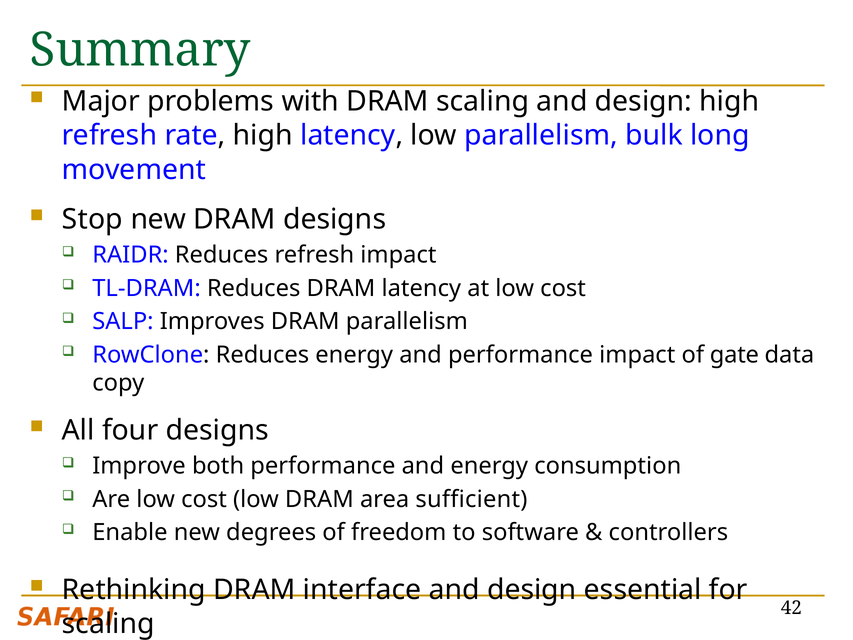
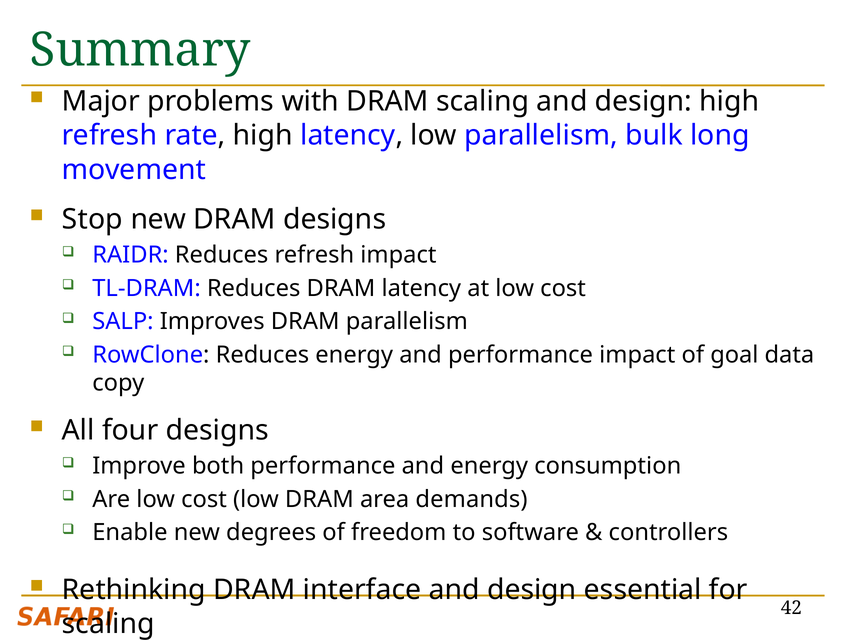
gate: gate -> goal
sufficient: sufficient -> demands
